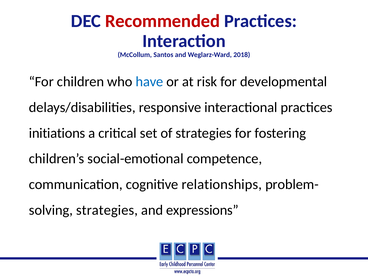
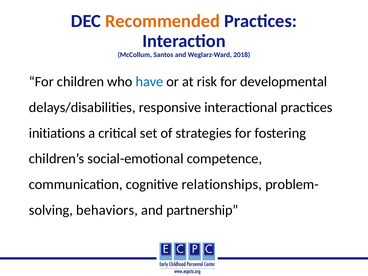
Recommended colour: red -> orange
strategies at (107, 210): strategies -> behaviors
expressions: expressions -> partnership
